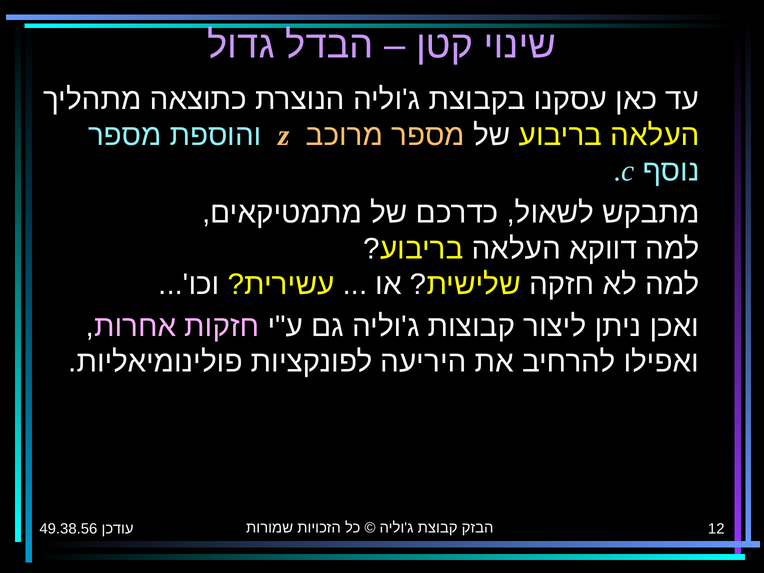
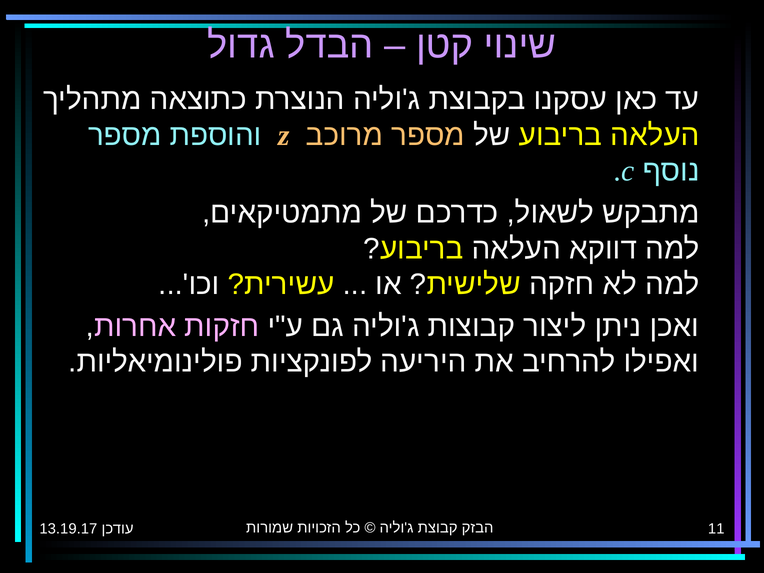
12: 12 -> 11
49.38.56: 49.38.56 -> 13.19.17
